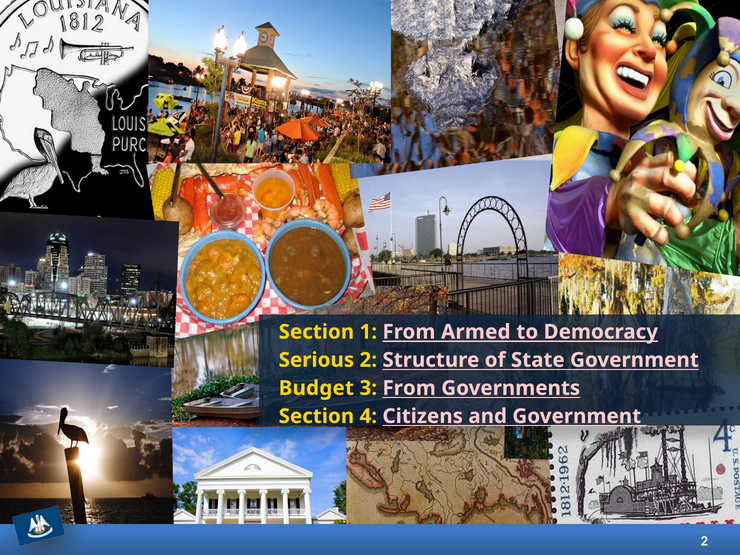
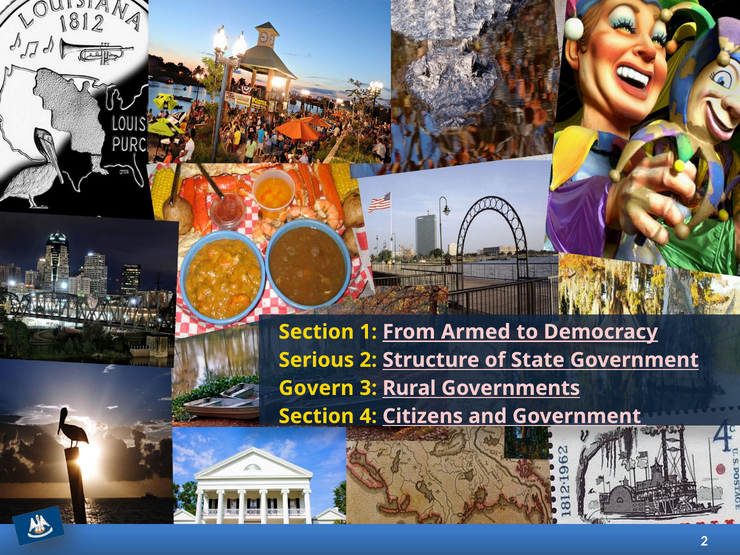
Budget: Budget -> Govern
3 From: From -> Rural
